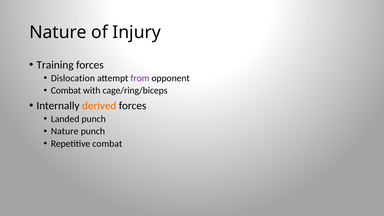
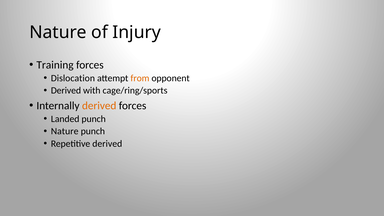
from colour: purple -> orange
Combat at (66, 90): Combat -> Derived
cage/ring/biceps: cage/ring/biceps -> cage/ring/sports
Repetitive combat: combat -> derived
